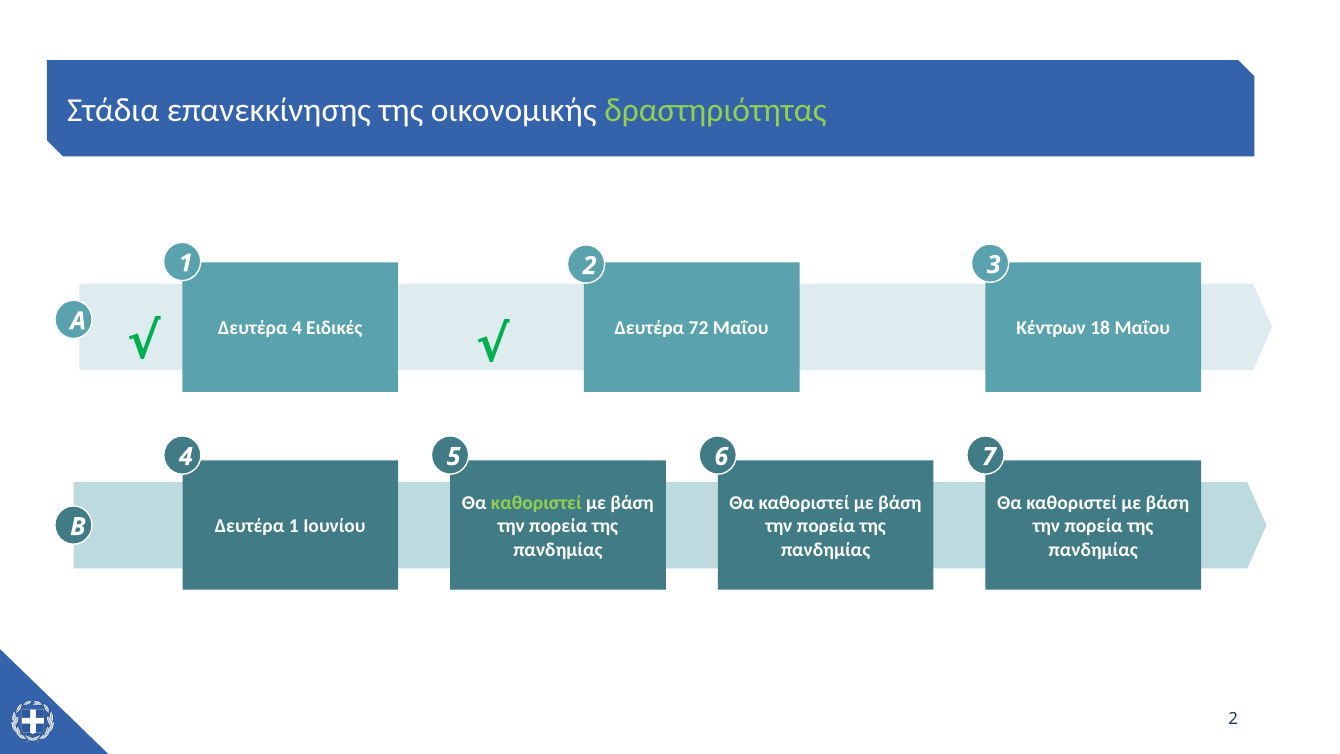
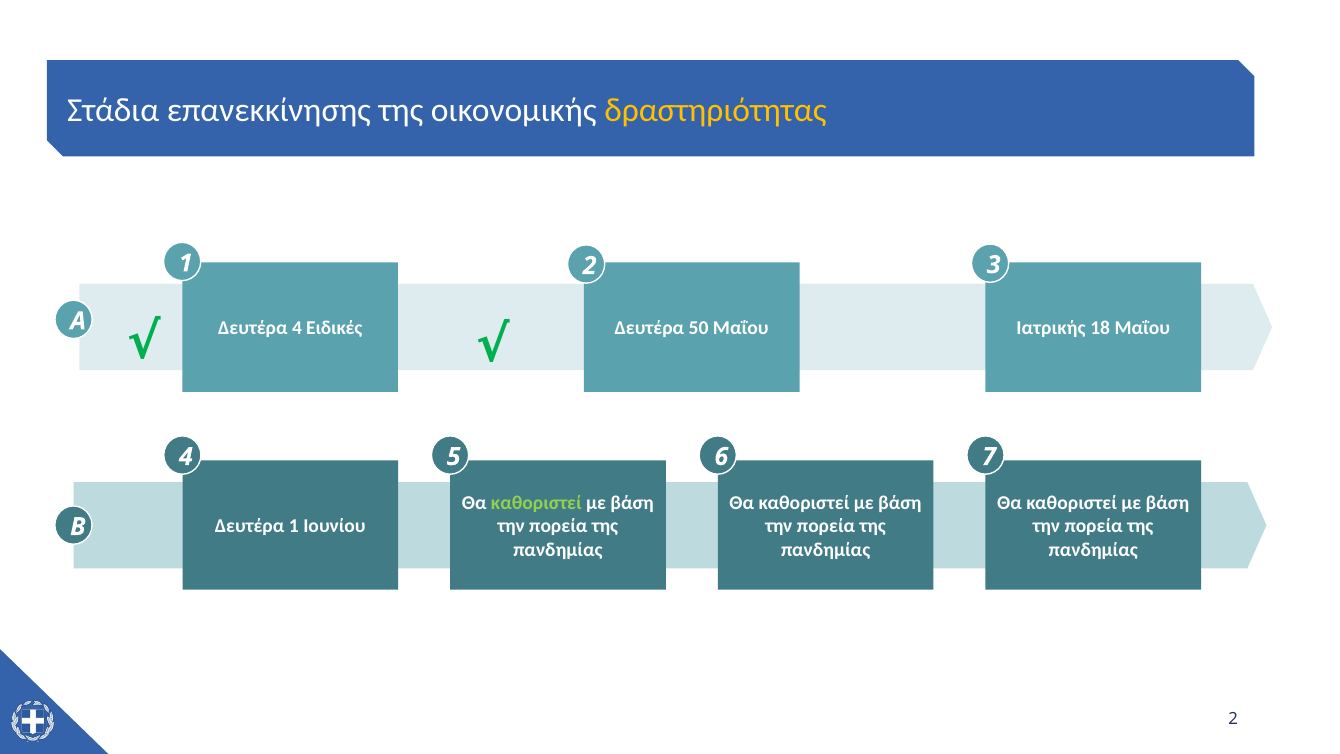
δραστηριότητας colour: light green -> yellow
72: 72 -> 50
Κέντρων: Κέντρων -> Ιατρικής
